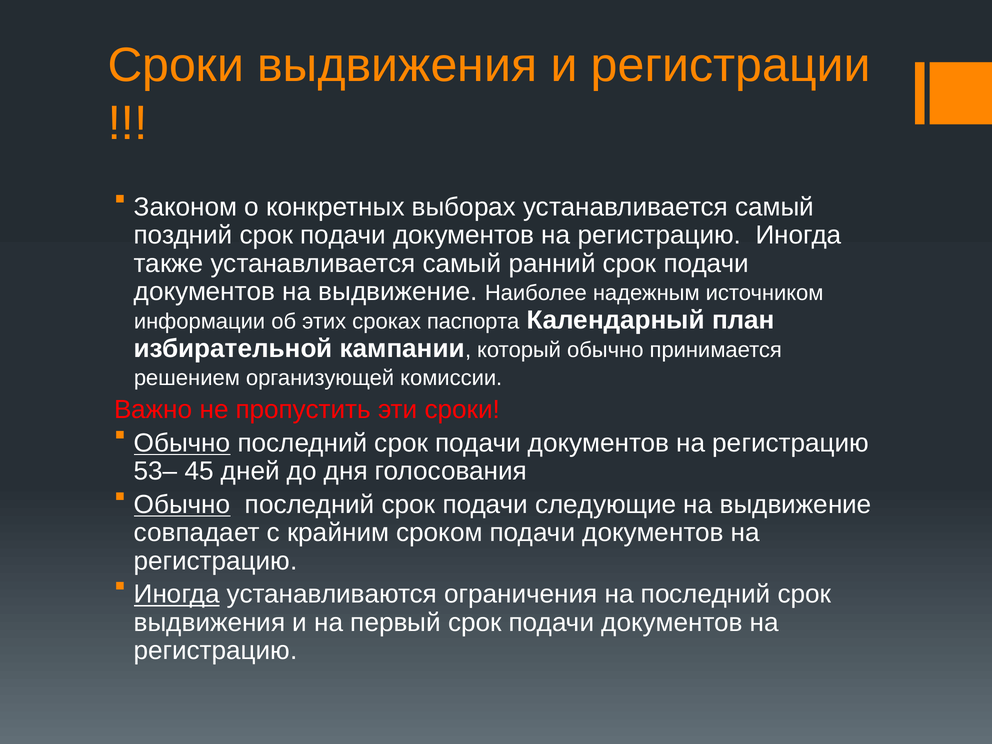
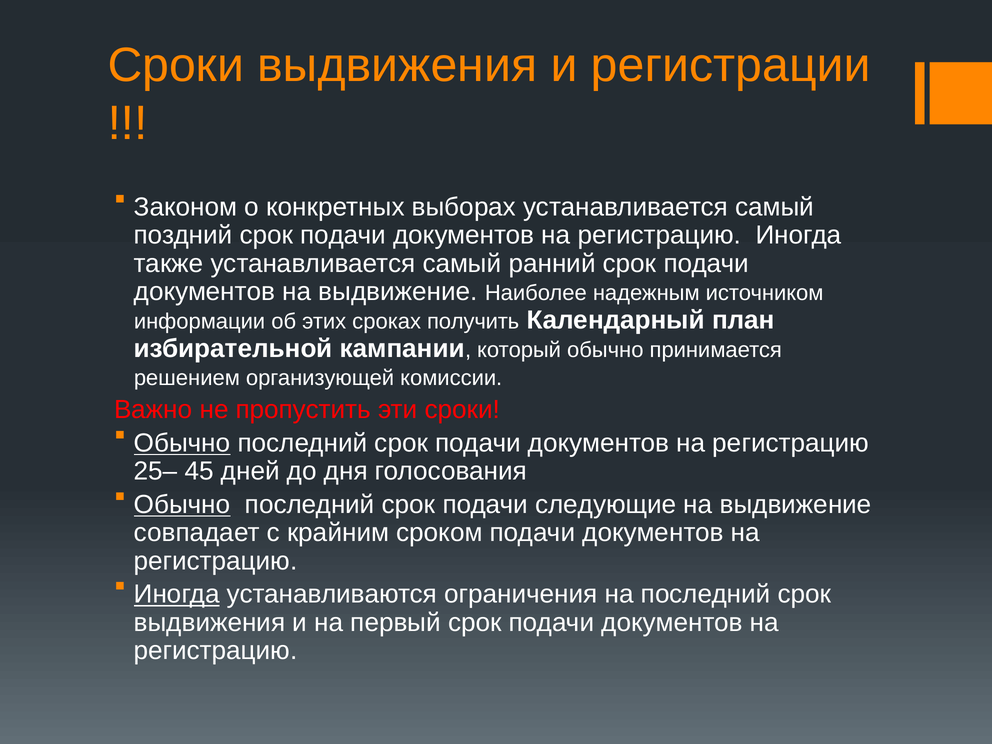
паспорта: паспорта -> получить
53–: 53– -> 25–
